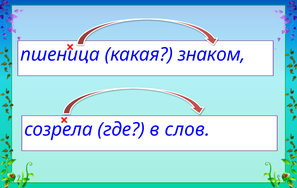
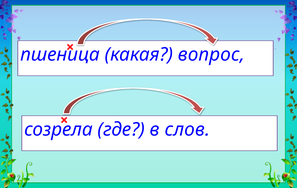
знаком: знаком -> вопрос
